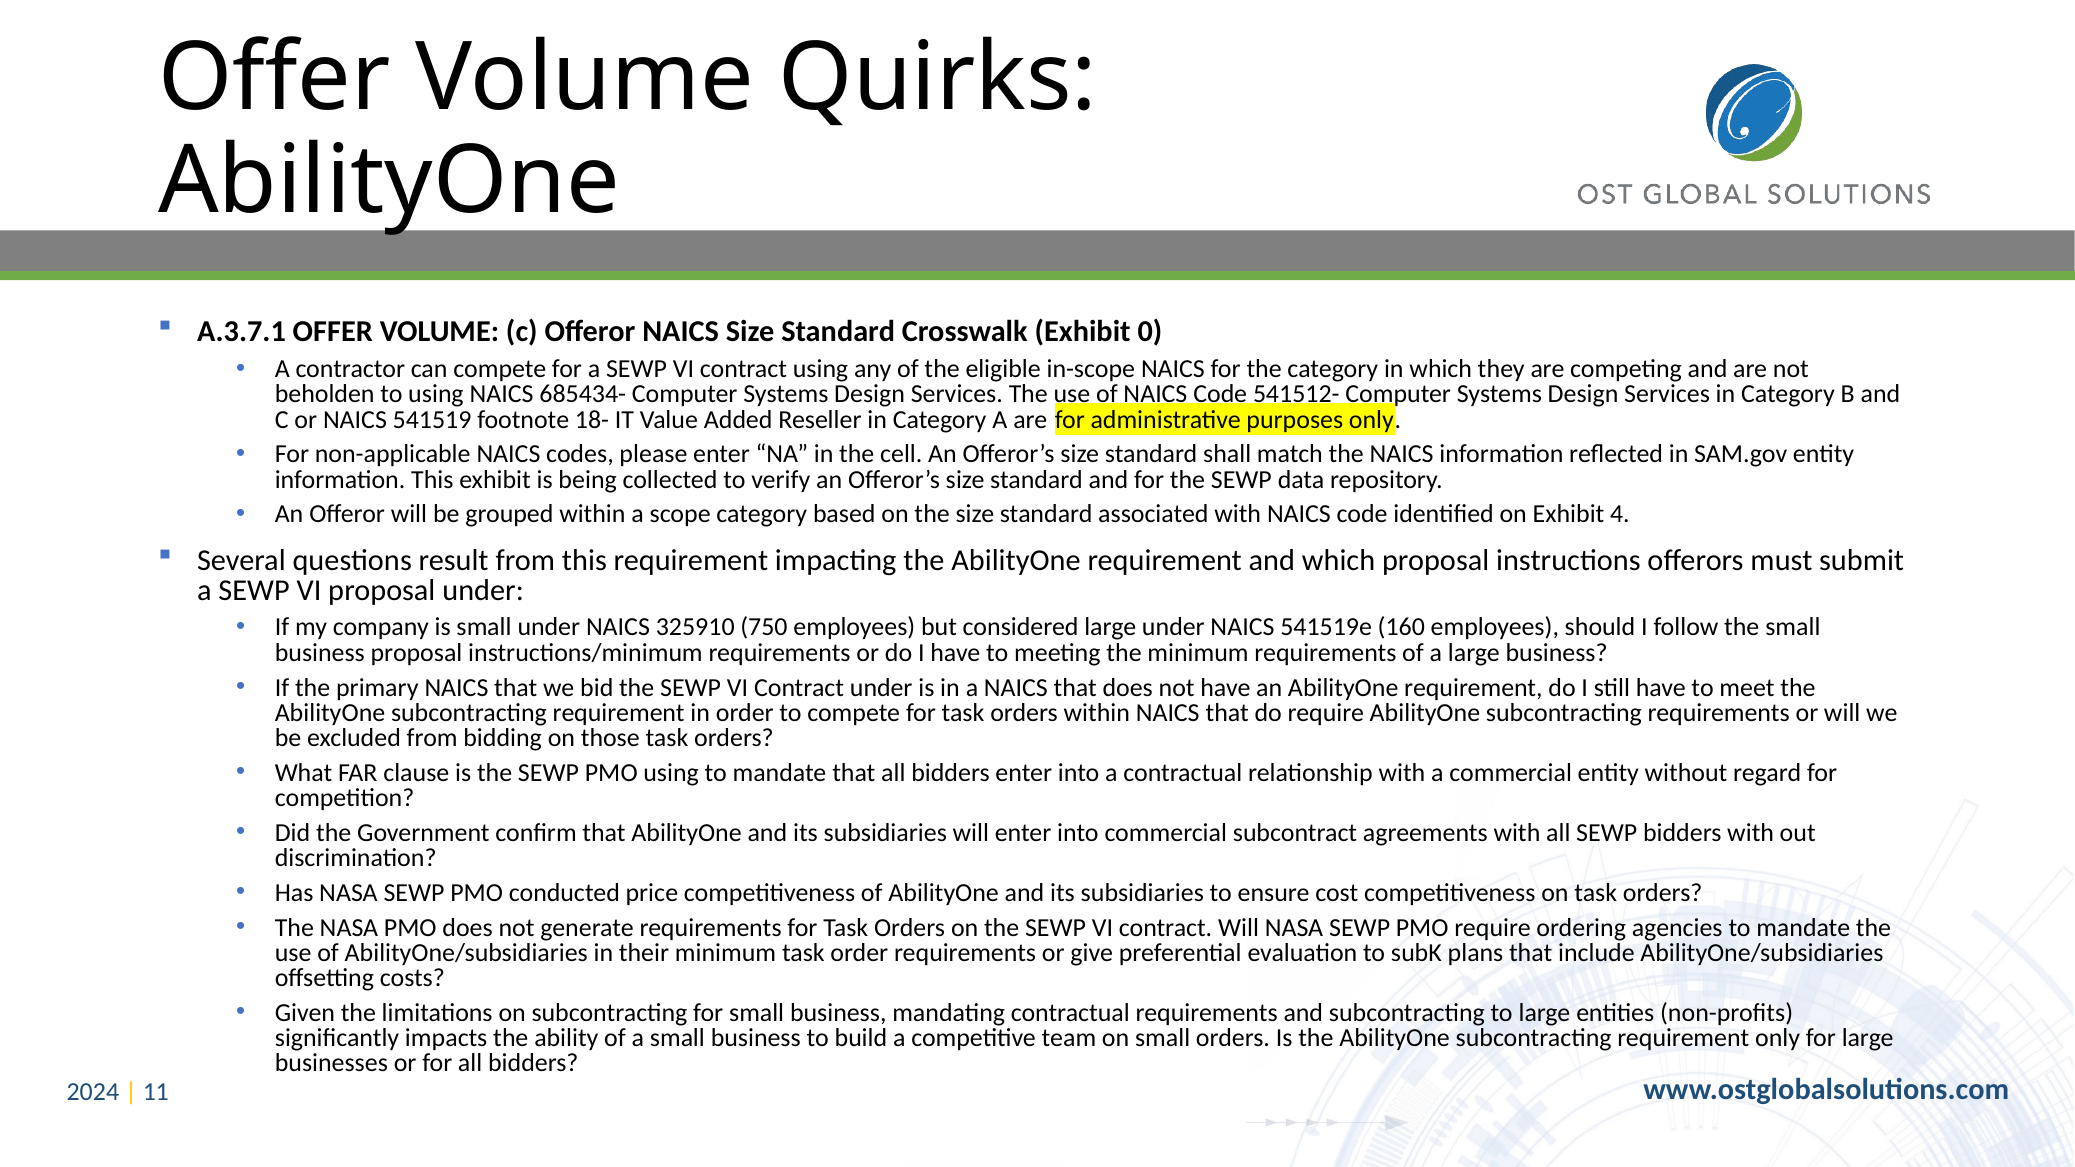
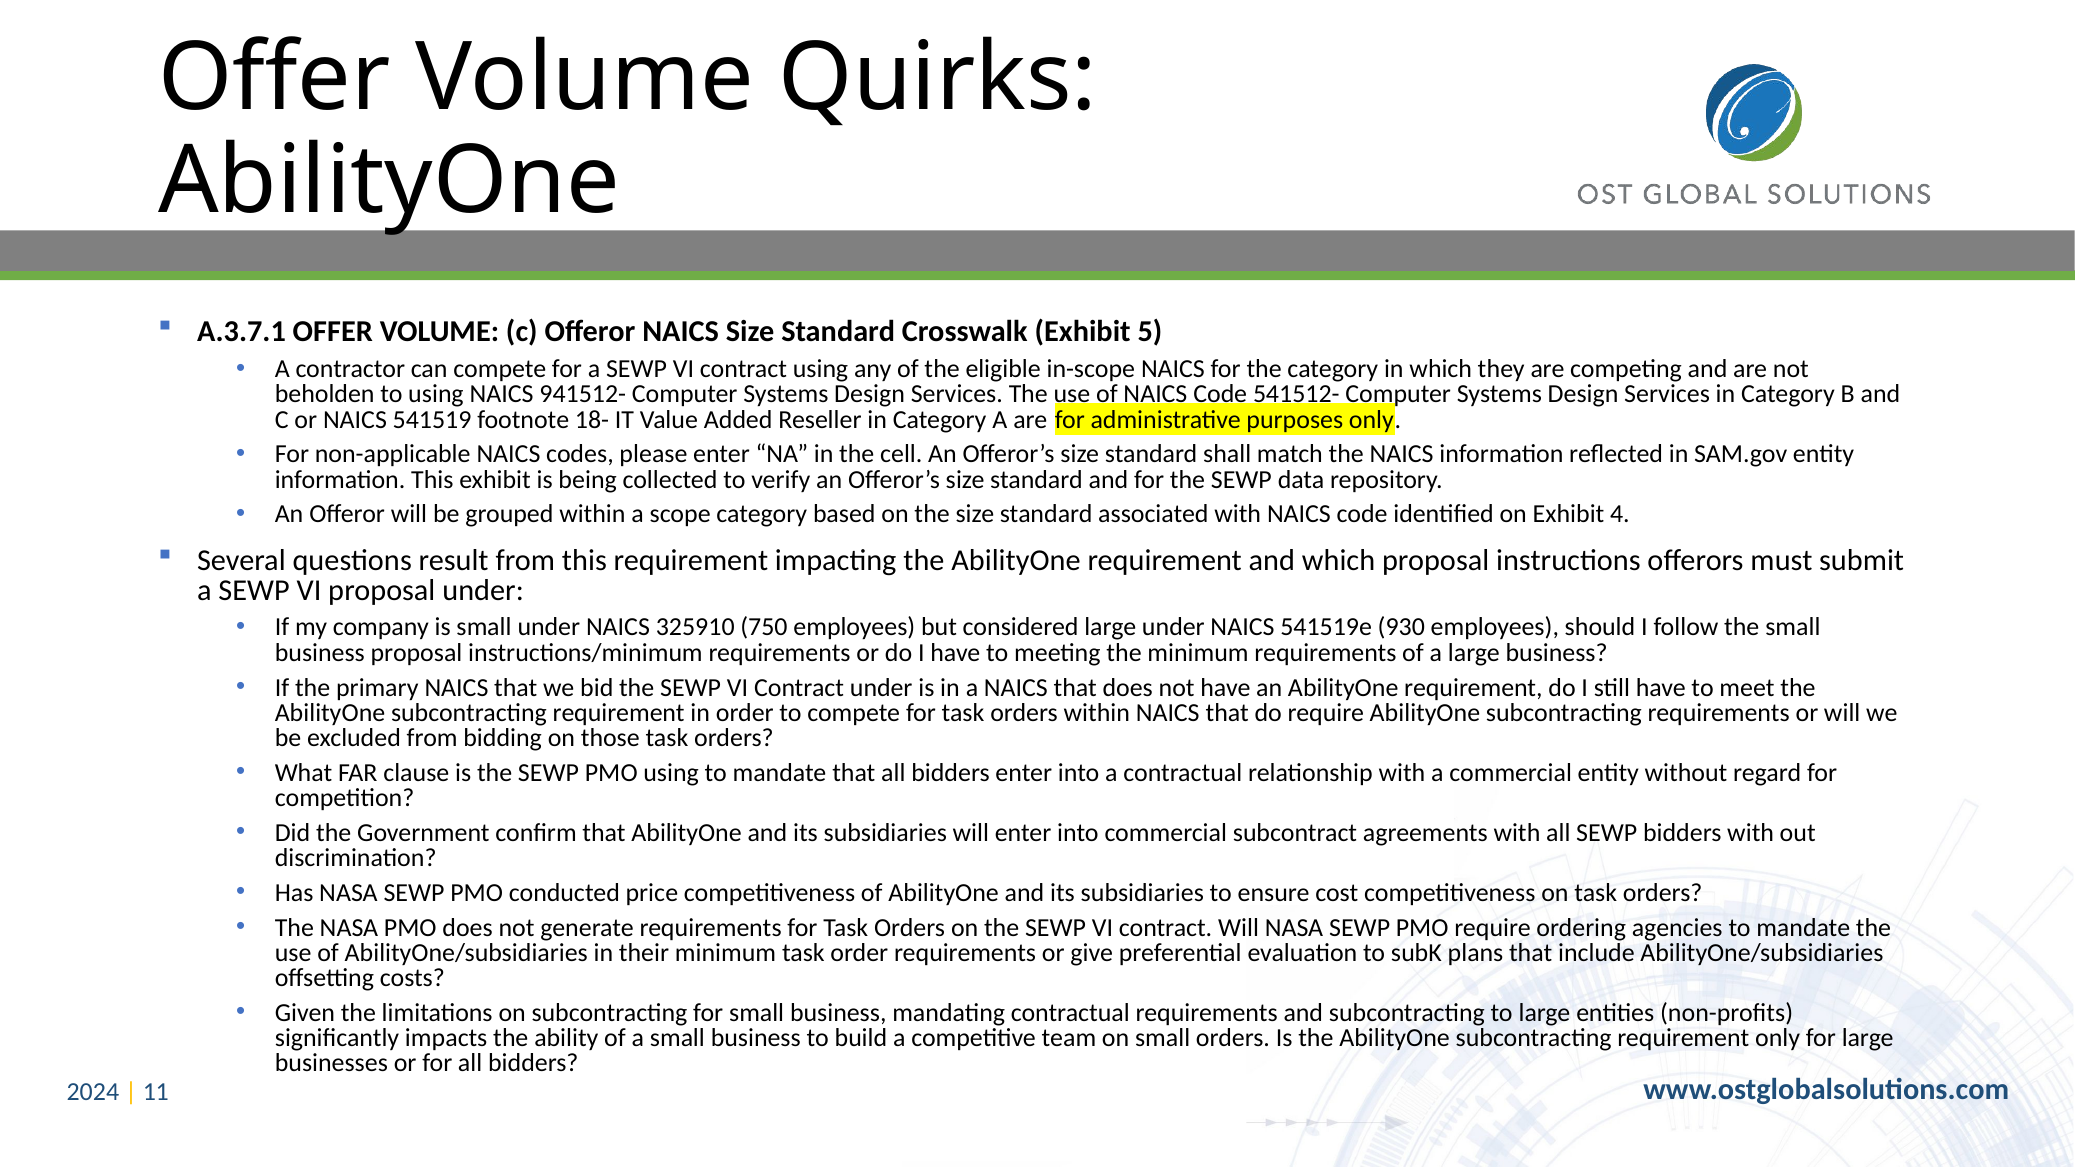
0: 0 -> 5
685434-: 685434- -> 941512-
160: 160 -> 930
